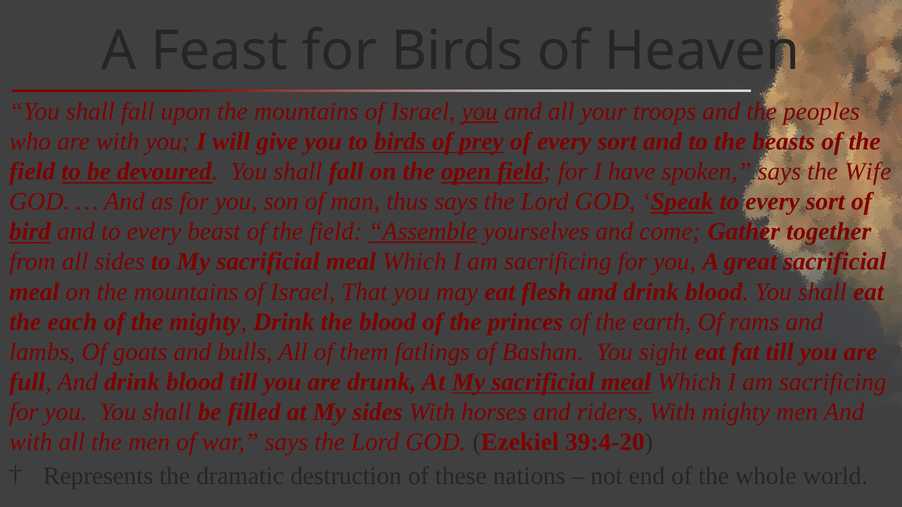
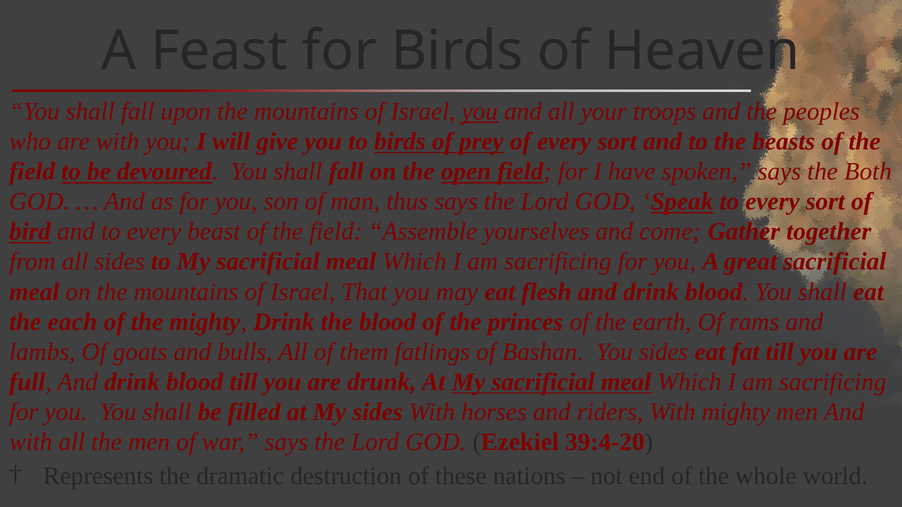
Wife: Wife -> Both
Assemble underline: present -> none
You sight: sight -> sides
